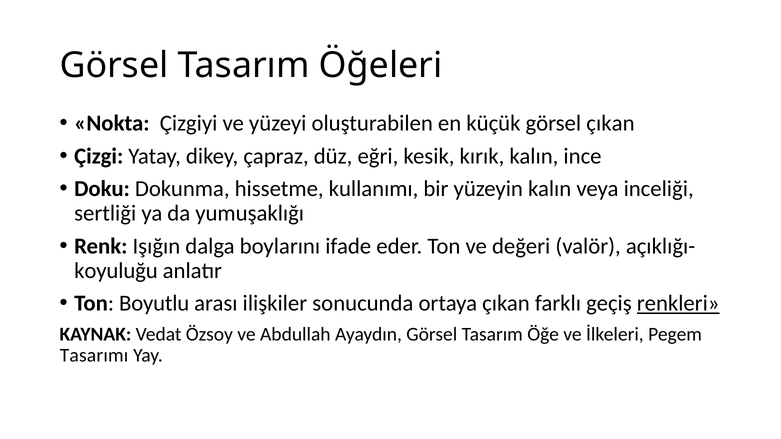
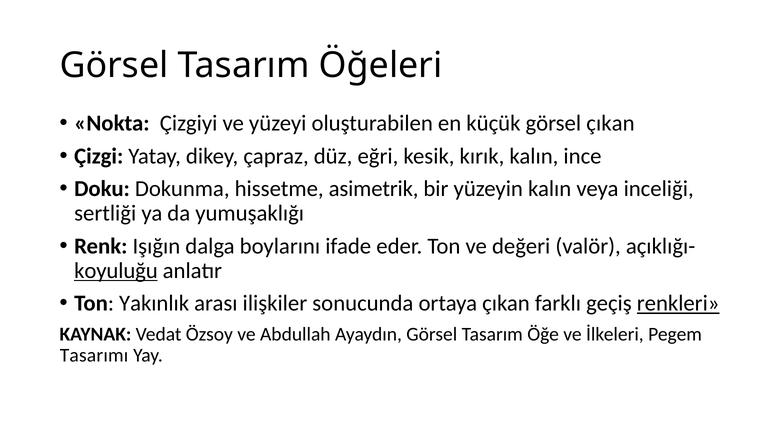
kullanımı: kullanımı -> asimetrik
koyuluğu underline: none -> present
Boyutlu: Boyutlu -> Yakınlık
